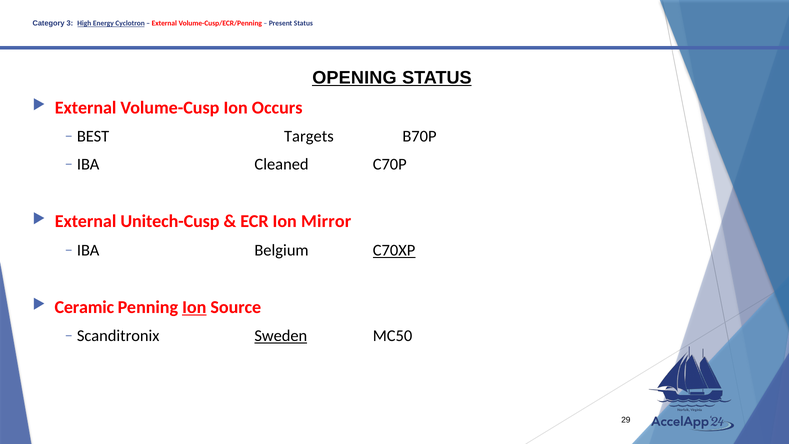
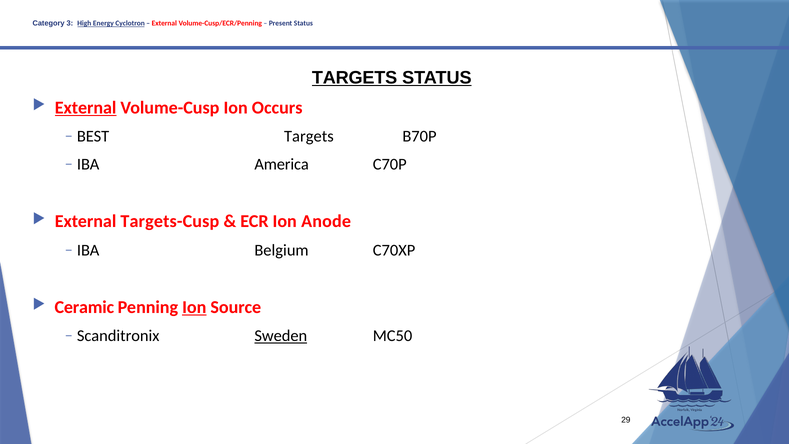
OPENING at (354, 78): OPENING -> TARGETS
External at (86, 107) underline: none -> present
Cleaned: Cleaned -> America
Unitech-Cusp: Unitech-Cusp -> Targets-Cusp
Mirror: Mirror -> Anode
C70XP underline: present -> none
